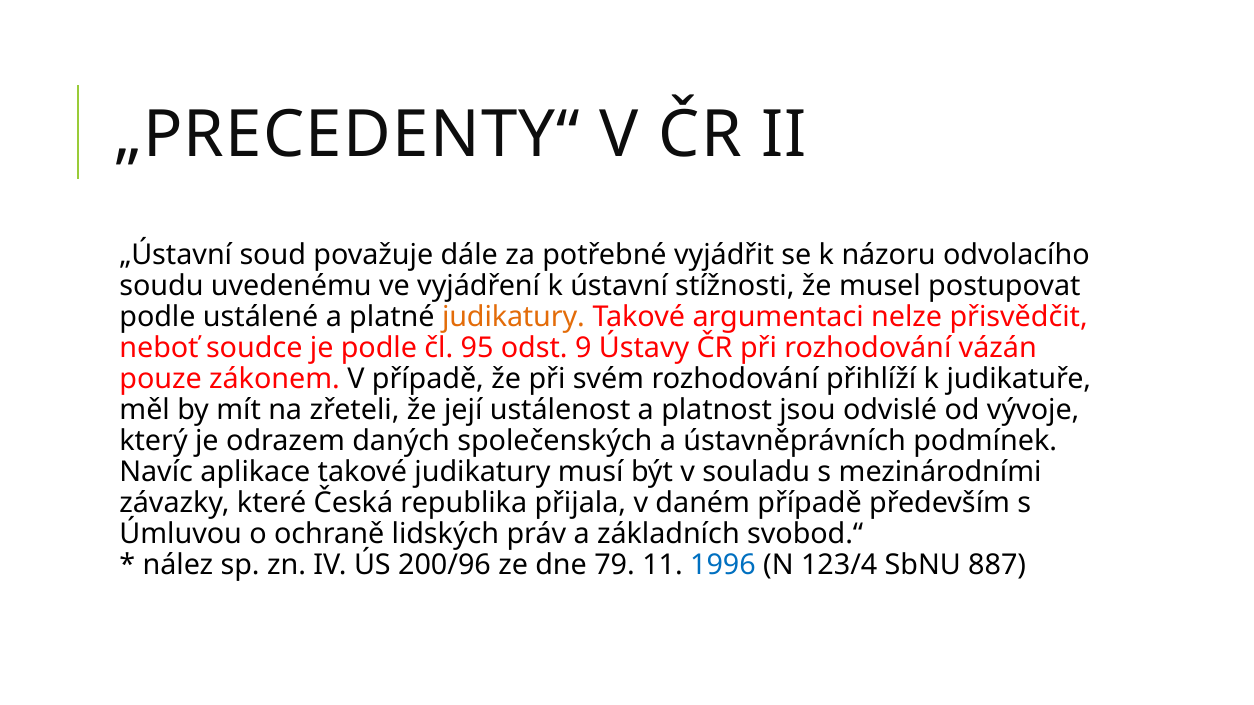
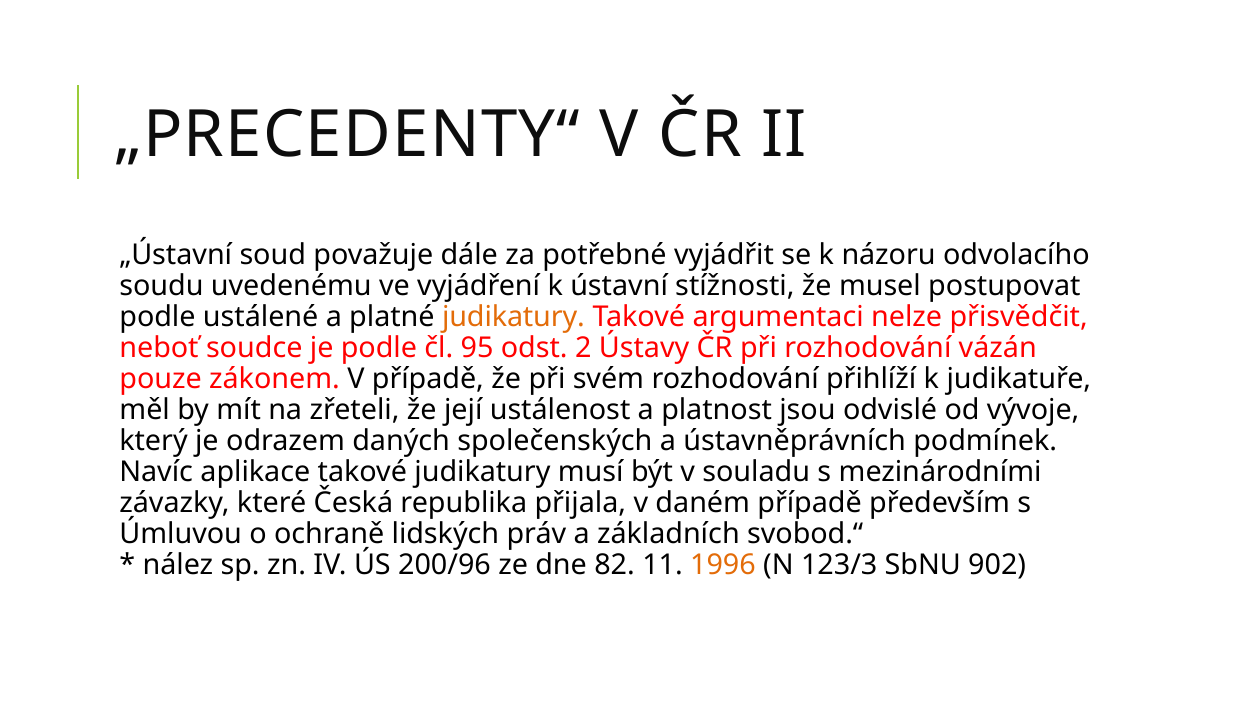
9: 9 -> 2
79: 79 -> 82
1996 colour: blue -> orange
123/4: 123/4 -> 123/3
887: 887 -> 902
